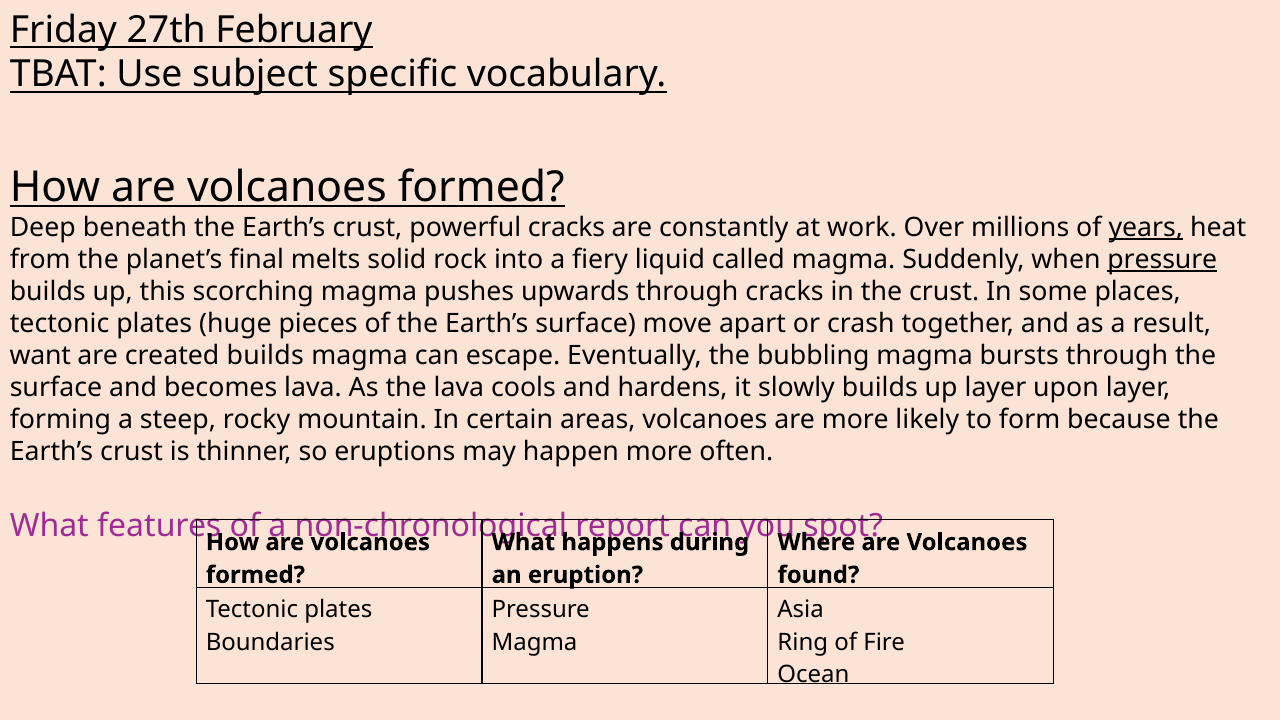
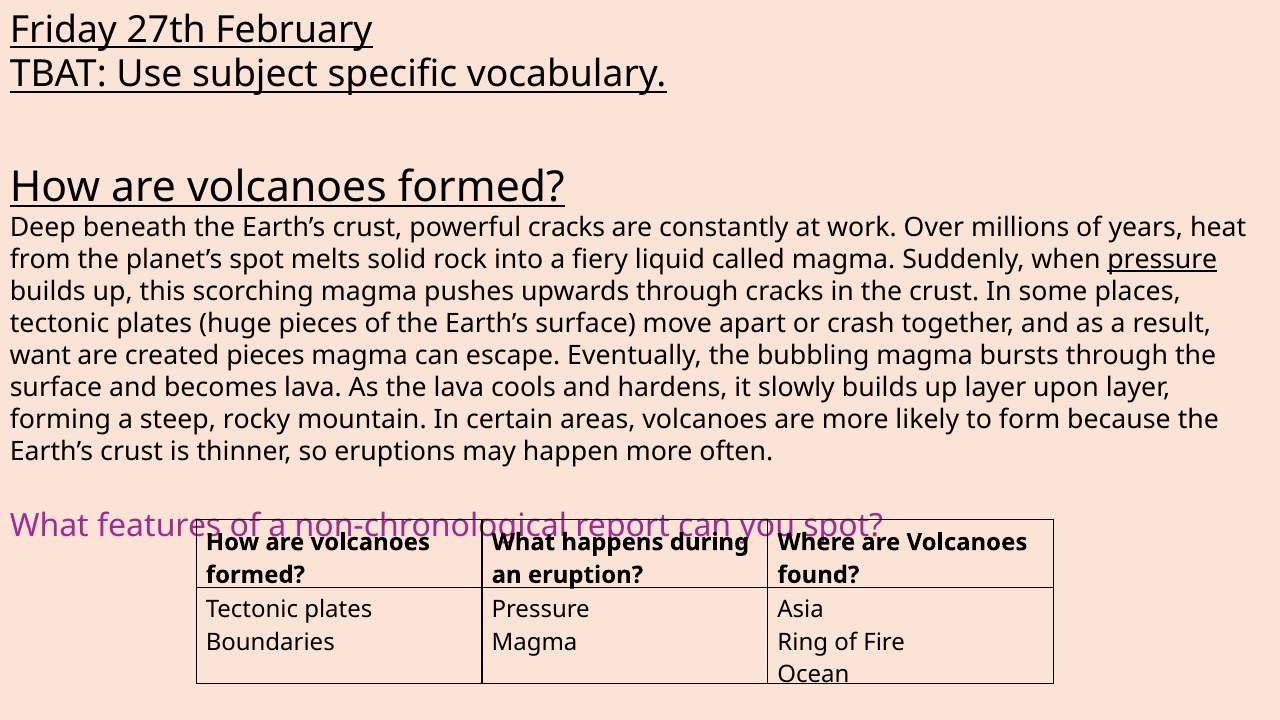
years underline: present -> none
planet’s final: final -> spot
created builds: builds -> pieces
